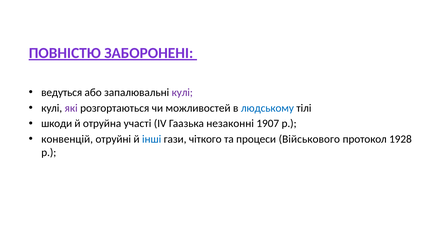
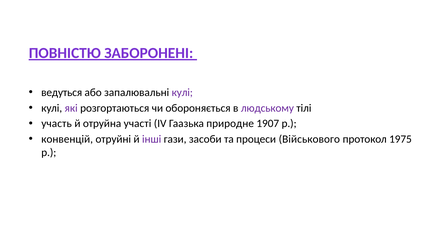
можливостей: можливостей -> обороняється
людському colour: blue -> purple
шкоди: шкоди -> участь
незаконні: незаконні -> природне
інші colour: blue -> purple
чіткого: чіткого -> засоби
1928: 1928 -> 1975
